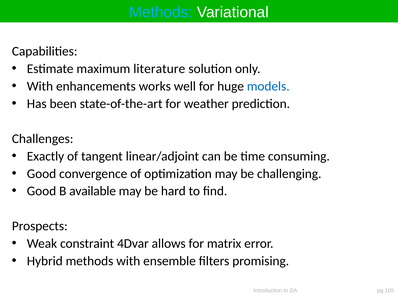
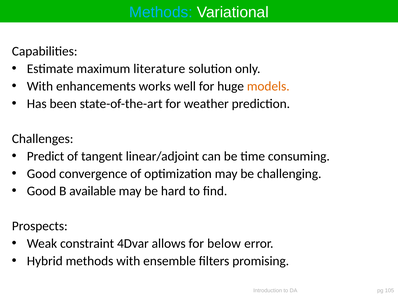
models colour: blue -> orange
Exactly: Exactly -> Predict
matrix: matrix -> below
